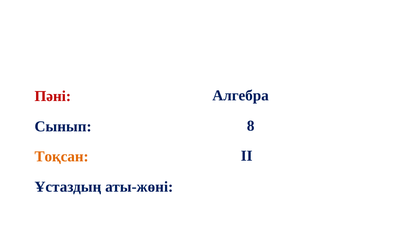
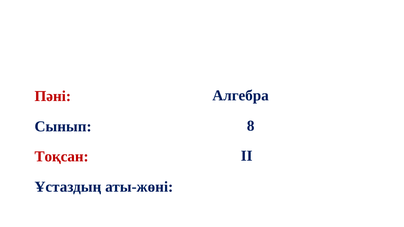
Тоқсан colour: orange -> red
